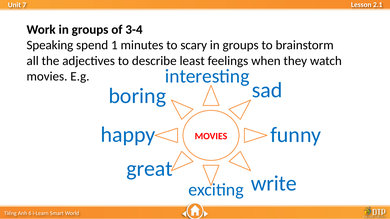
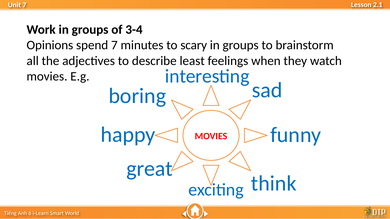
Speaking: Speaking -> Opinions
spend 1: 1 -> 7
write: write -> think
